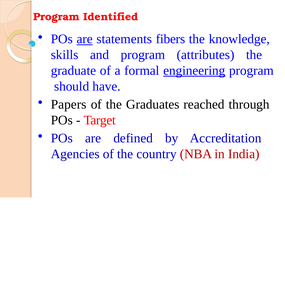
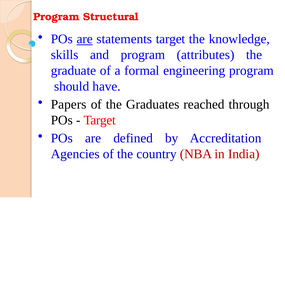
Identified: Identified -> Structural
statements fibers: fibers -> target
engineering underline: present -> none
